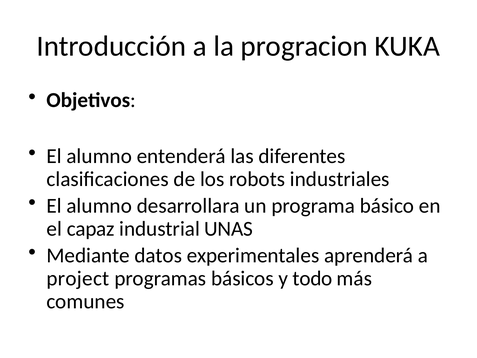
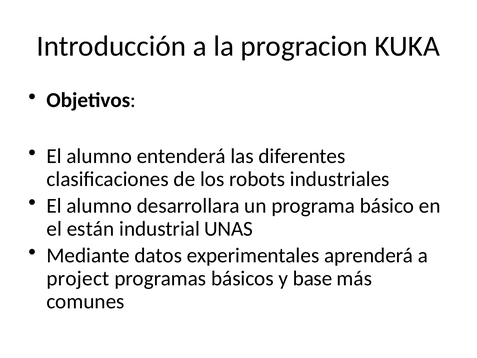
capaz: capaz -> están
todo: todo -> base
